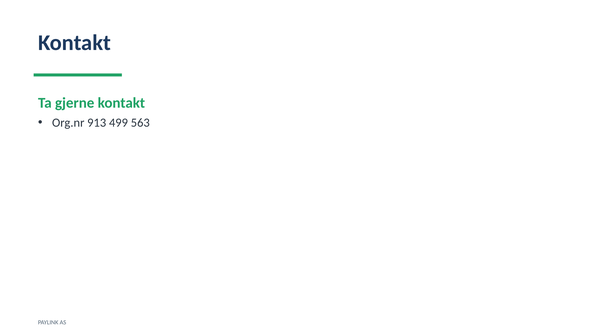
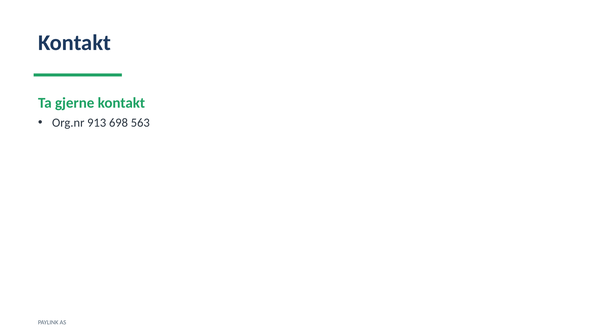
499: 499 -> 698
